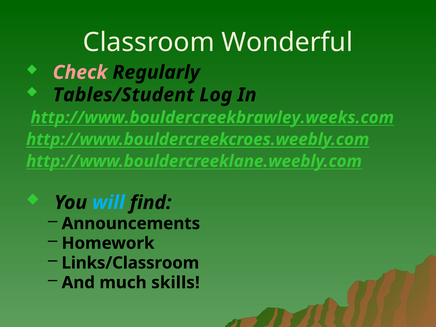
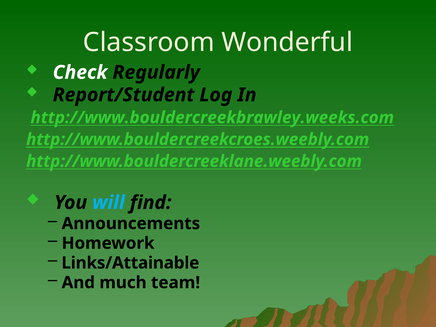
Check colour: pink -> white
Tables/Student: Tables/Student -> Report/Student
Links/Classroom: Links/Classroom -> Links/Attainable
skills: skills -> team
